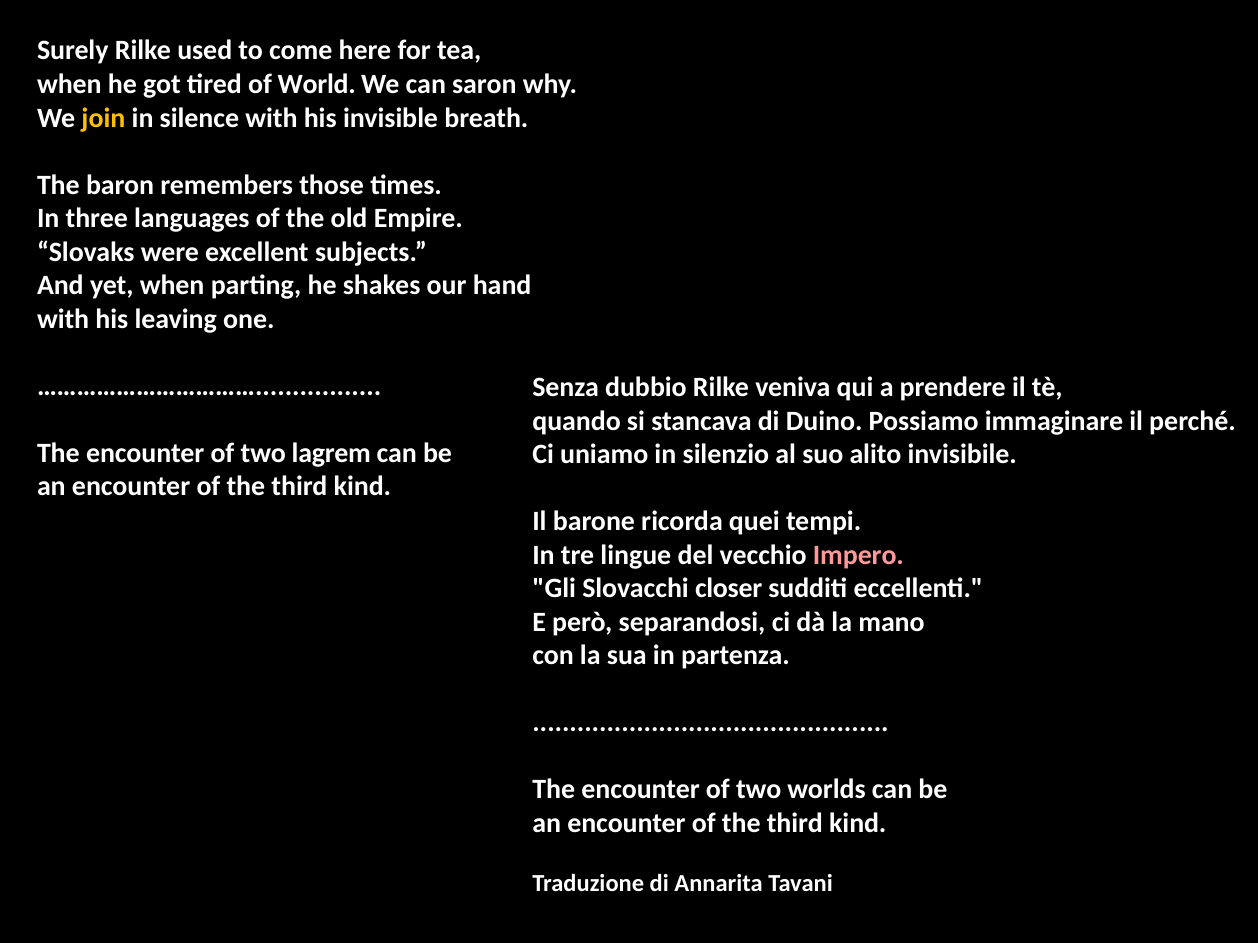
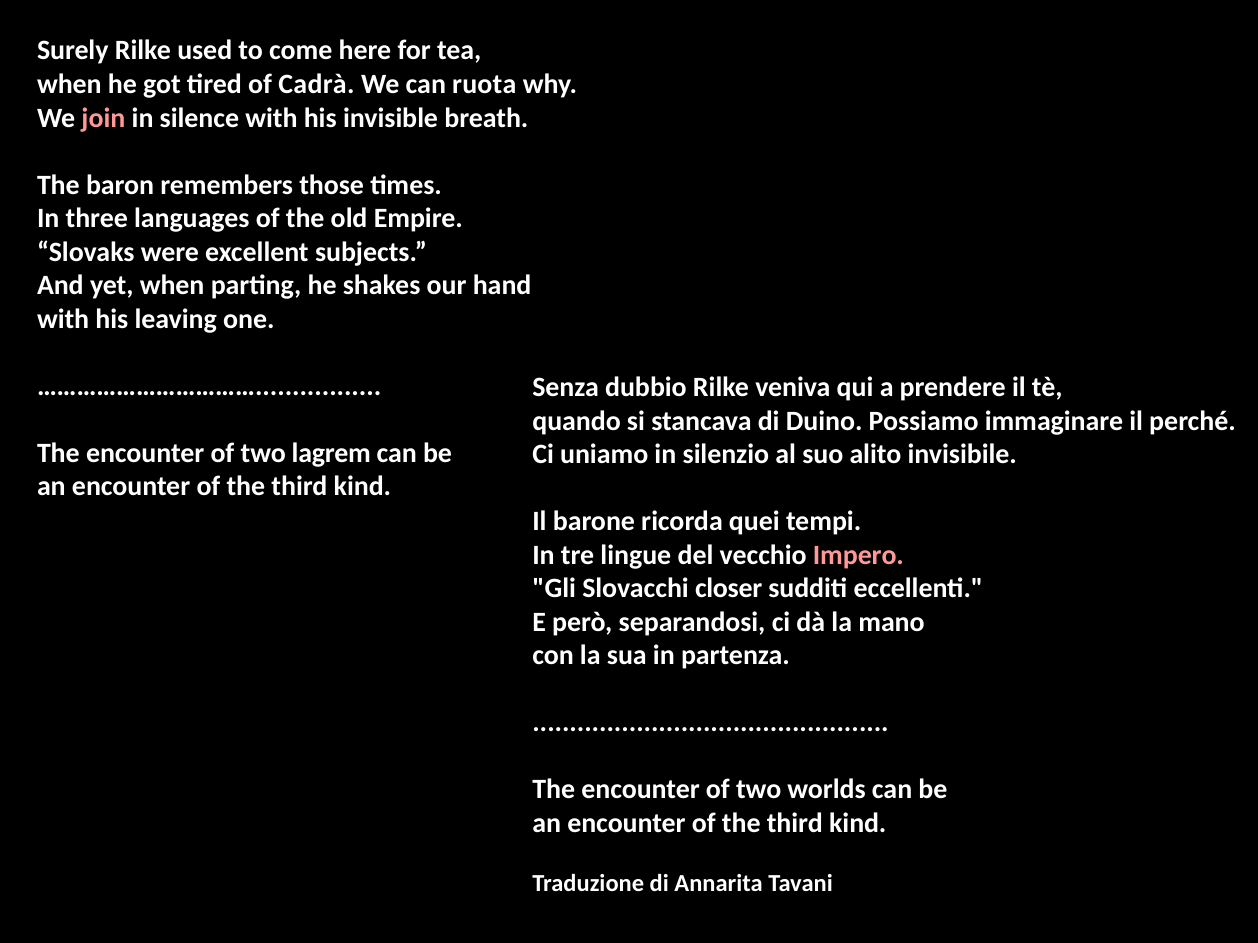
World: World -> Cadrà
saron: saron -> ruota
join colour: yellow -> pink
